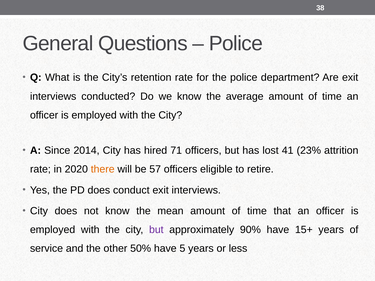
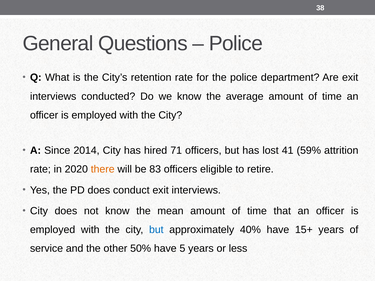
23%: 23% -> 59%
57: 57 -> 83
but at (156, 230) colour: purple -> blue
90%: 90% -> 40%
